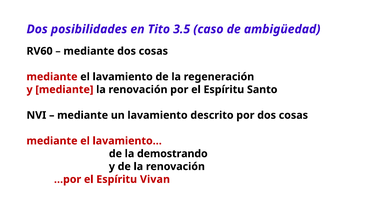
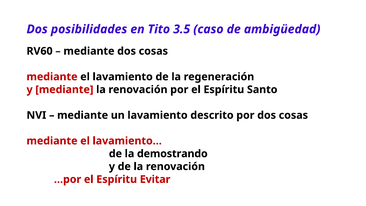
Vivan: Vivan -> Evitar
